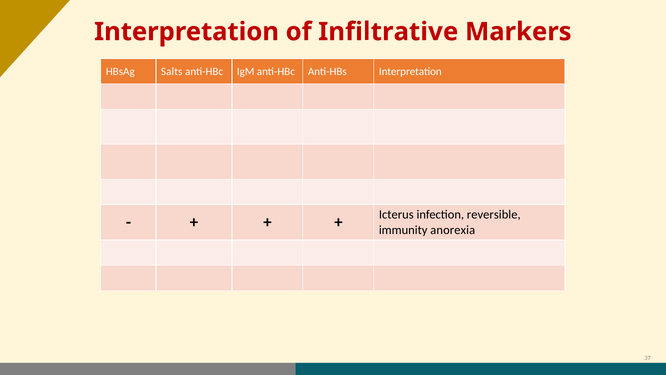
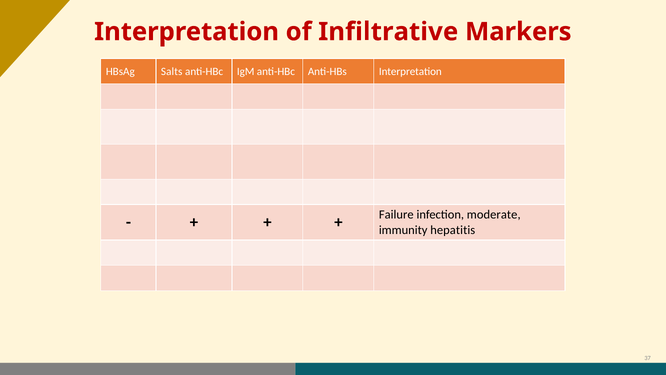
Icterus: Icterus -> Failure
reversible: reversible -> moderate
anorexia: anorexia -> hepatitis
